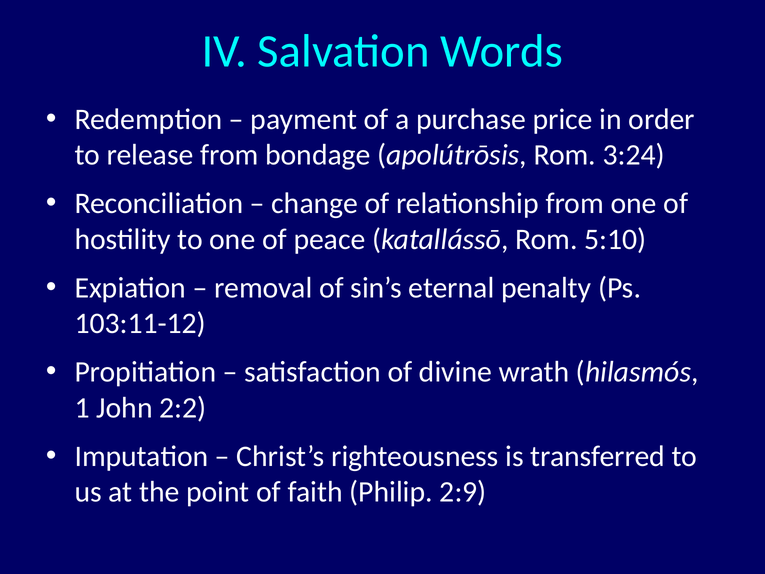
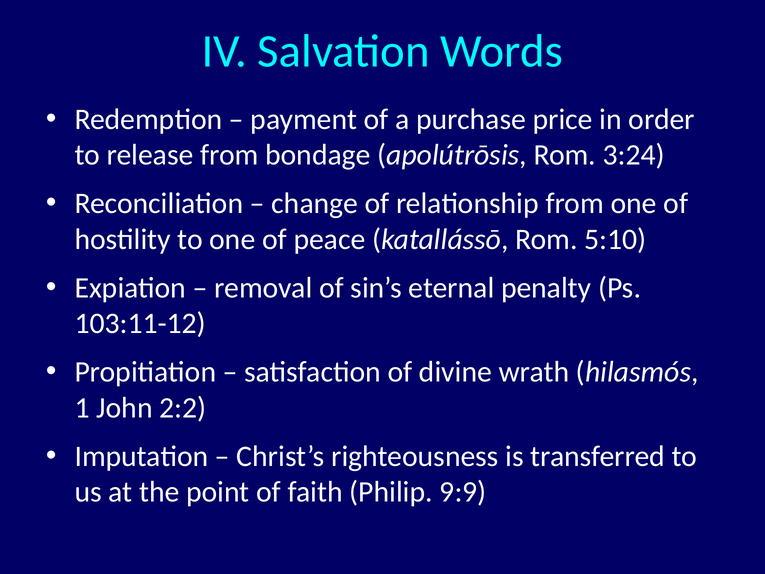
2:9: 2:9 -> 9:9
